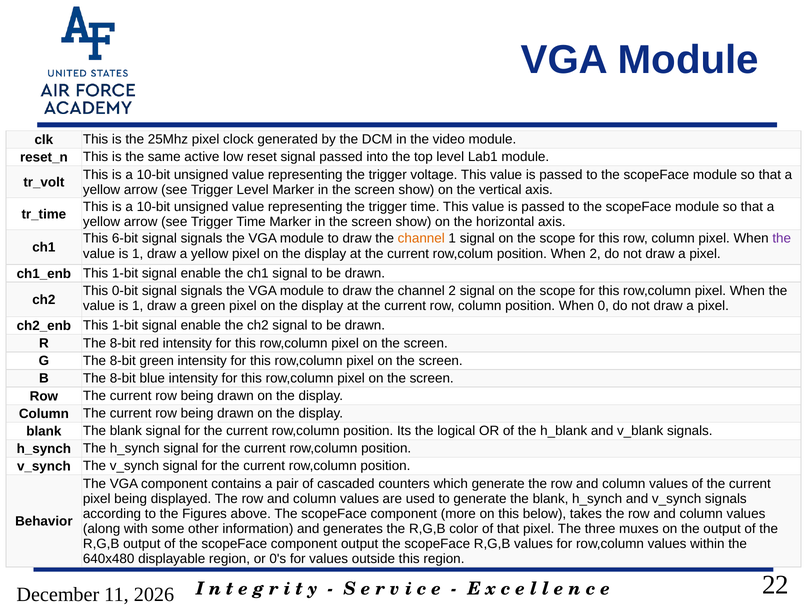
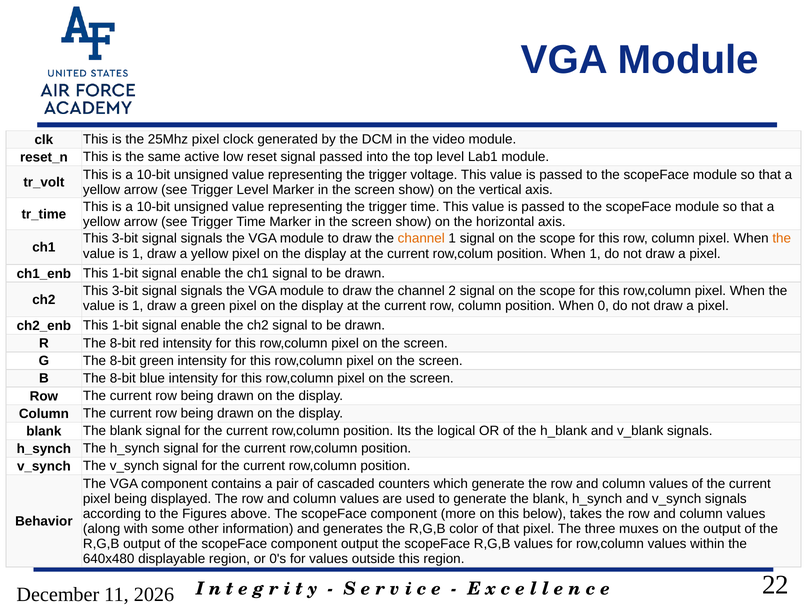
6-bit at (125, 239): 6-bit -> 3-bit
the at (782, 239) colour: purple -> orange
When 2: 2 -> 1
0-bit at (125, 291): 0-bit -> 3-bit
